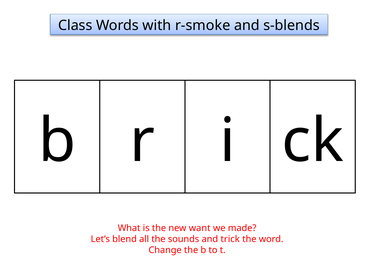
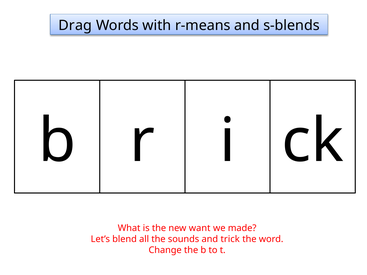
Class: Class -> Drag
r-smoke: r-smoke -> r-means
